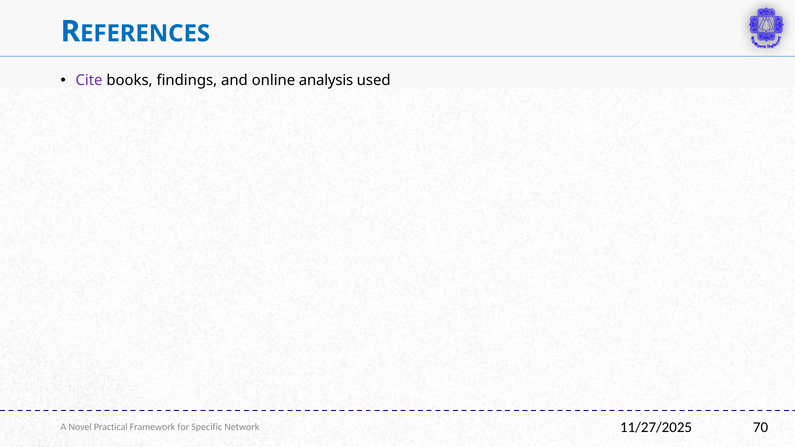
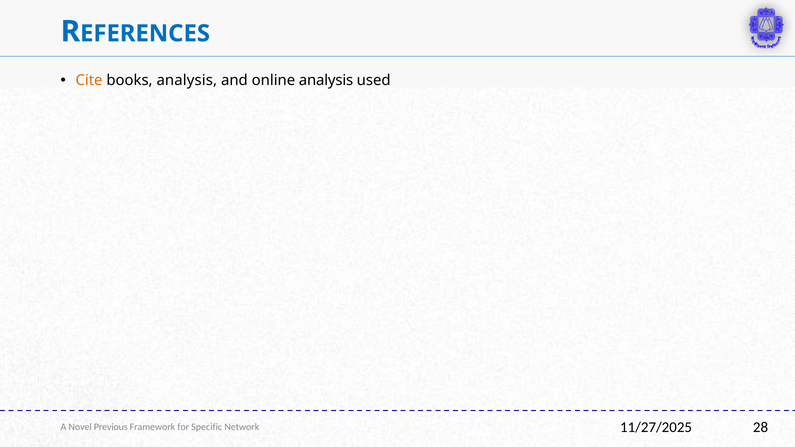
Cite colour: purple -> orange
books findings: findings -> analysis
Practical: Practical -> Previous
70: 70 -> 28
